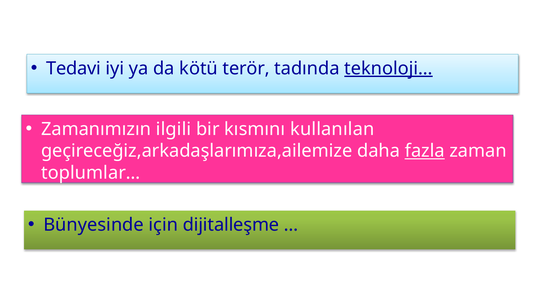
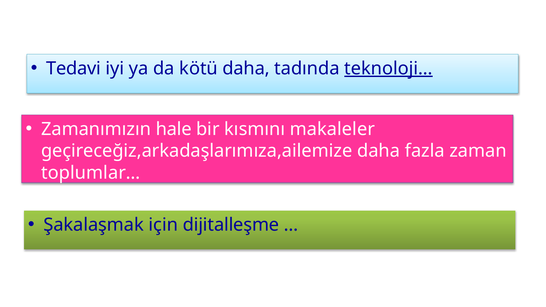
kötü terör: terör -> daha
ilgili: ilgili -> hale
kullanılan: kullanılan -> makaleler
fazla underline: present -> none
Bünyesinde: Bünyesinde -> Şakalaşmak
